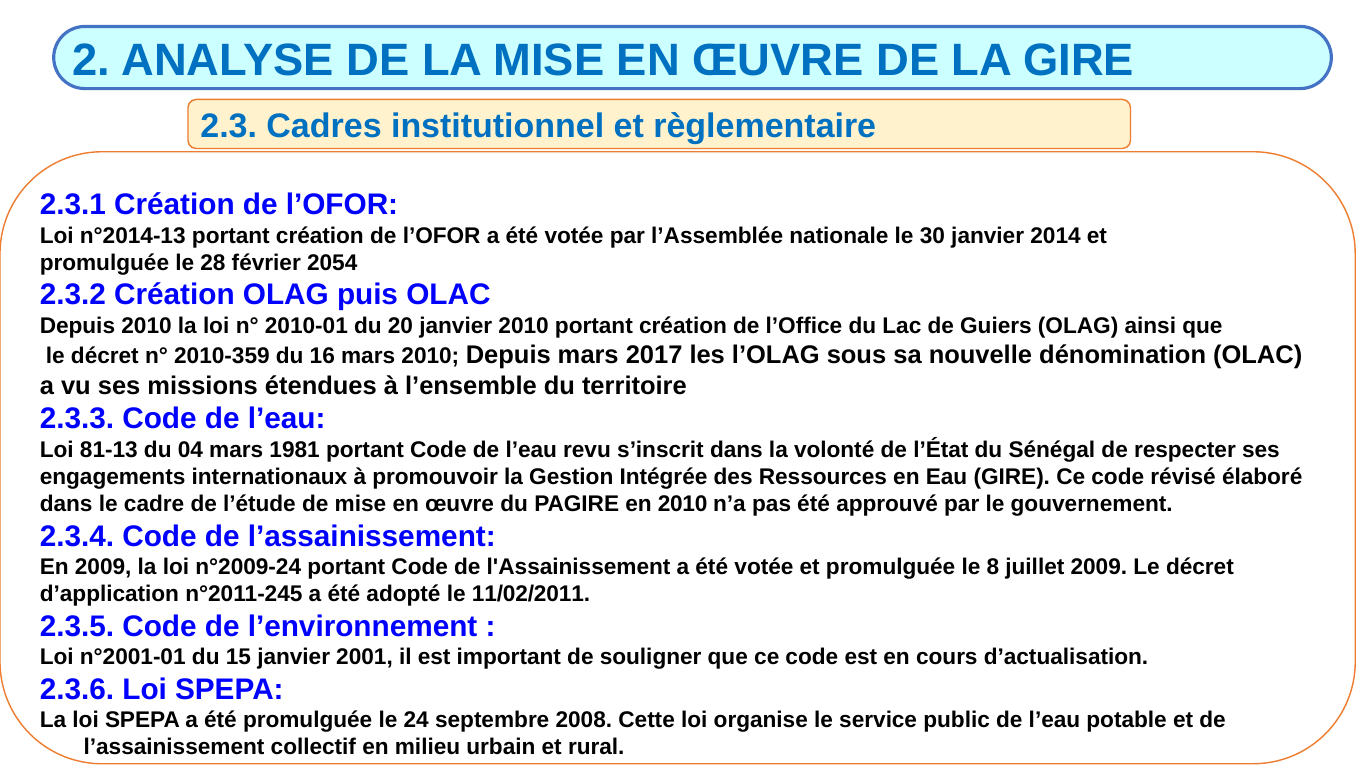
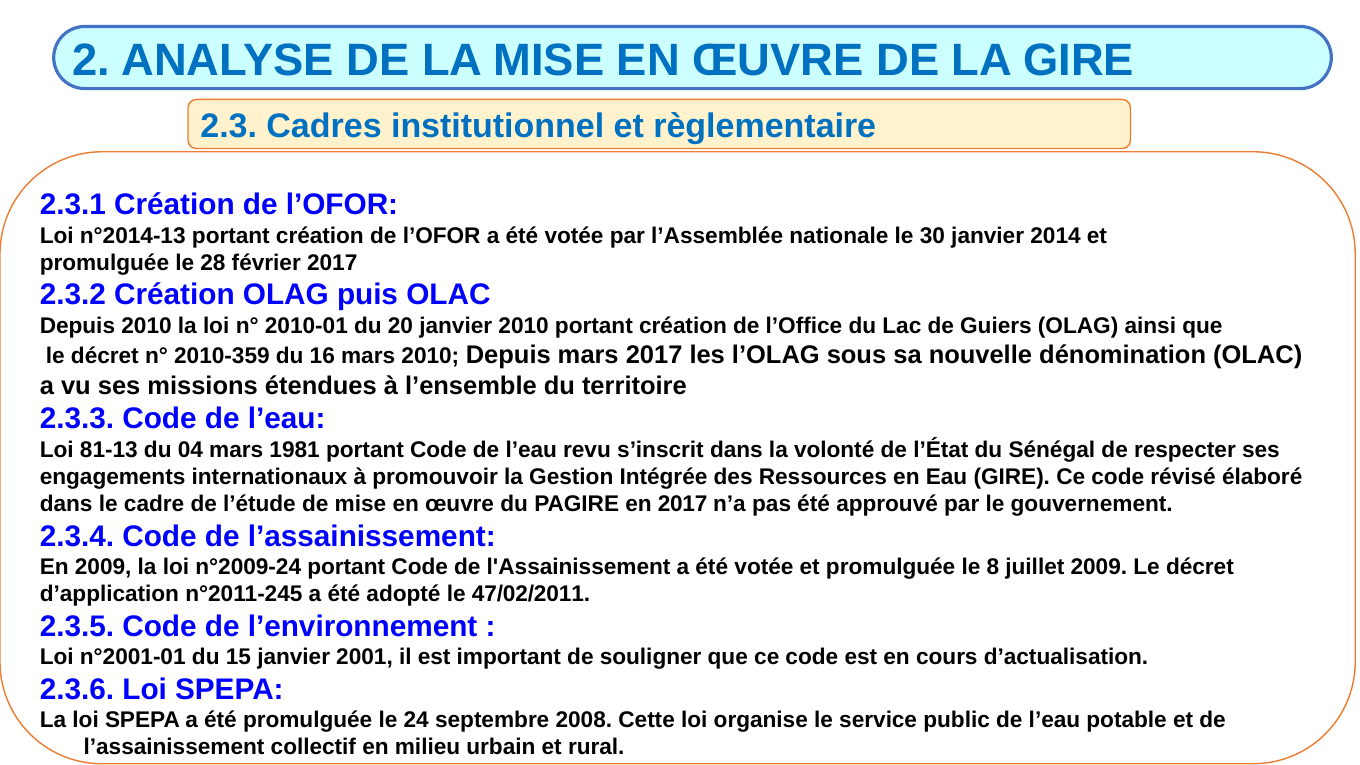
février 2054: 2054 -> 2017
en 2010: 2010 -> 2017
11/02/2011: 11/02/2011 -> 47/02/2011
